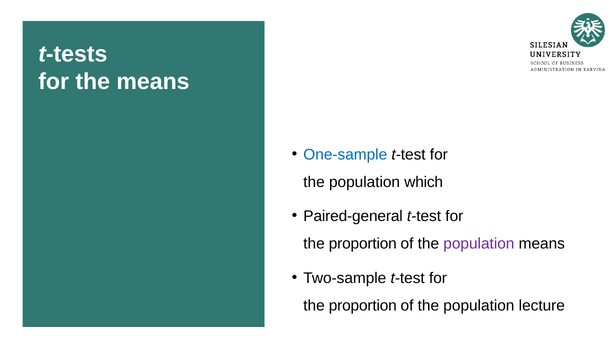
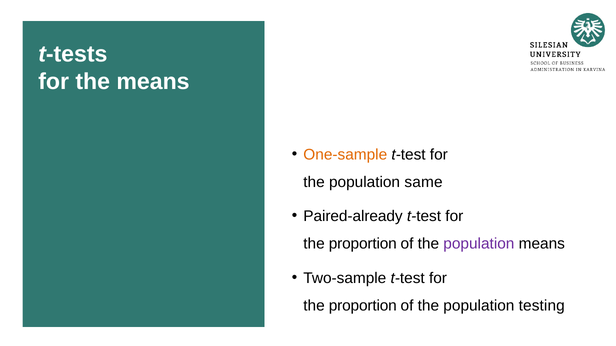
One-sample colour: blue -> orange
which: which -> same
Paired-general: Paired-general -> Paired-already
lecture: lecture -> testing
